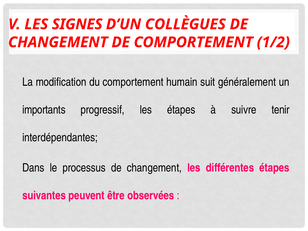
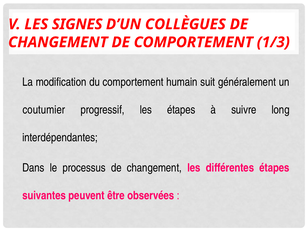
1/2: 1/2 -> 1/3
importants: importants -> coutumier
tenir: tenir -> long
